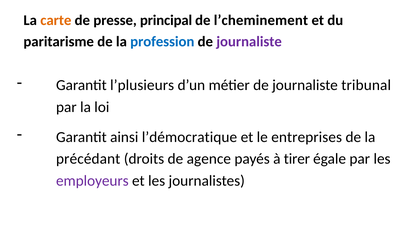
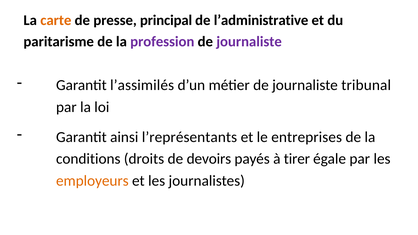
l’cheminement: l’cheminement -> l’administrative
profession colour: blue -> purple
l’plusieurs: l’plusieurs -> l’assimilés
l’démocratique: l’démocratique -> l’représentants
précédant: précédant -> conditions
agence: agence -> devoirs
employeurs colour: purple -> orange
